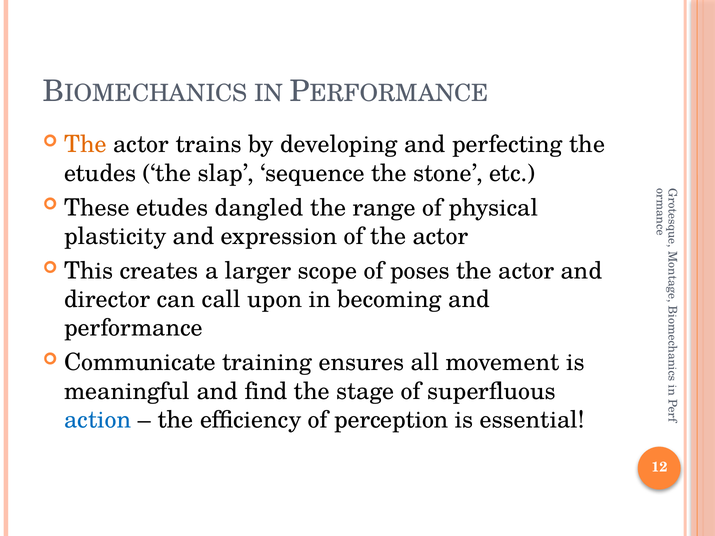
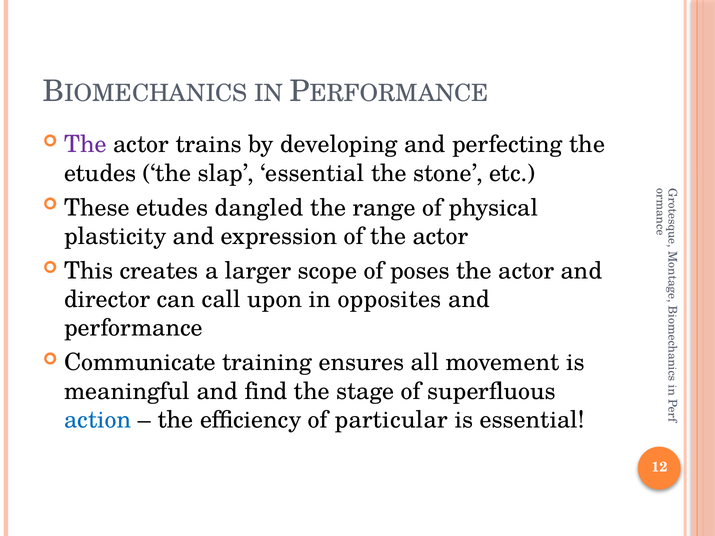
The at (85, 145) colour: orange -> purple
slap sequence: sequence -> essential
becoming: becoming -> opposites
perception: perception -> particular
